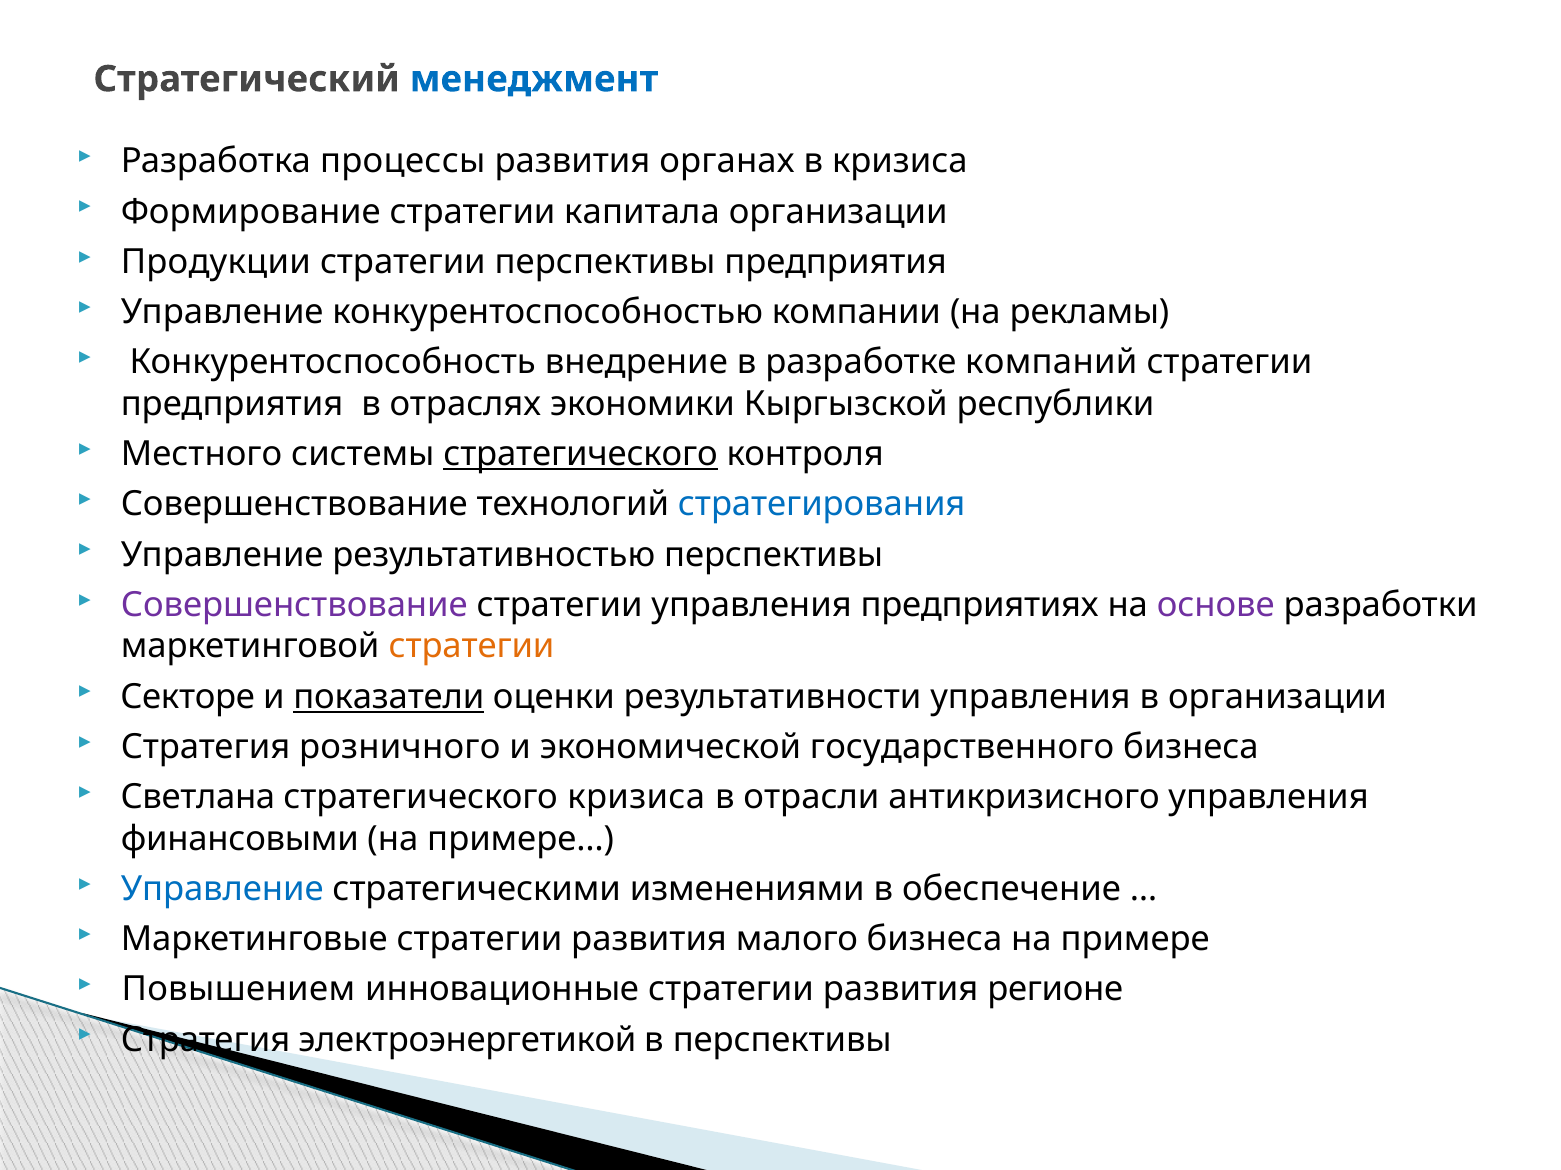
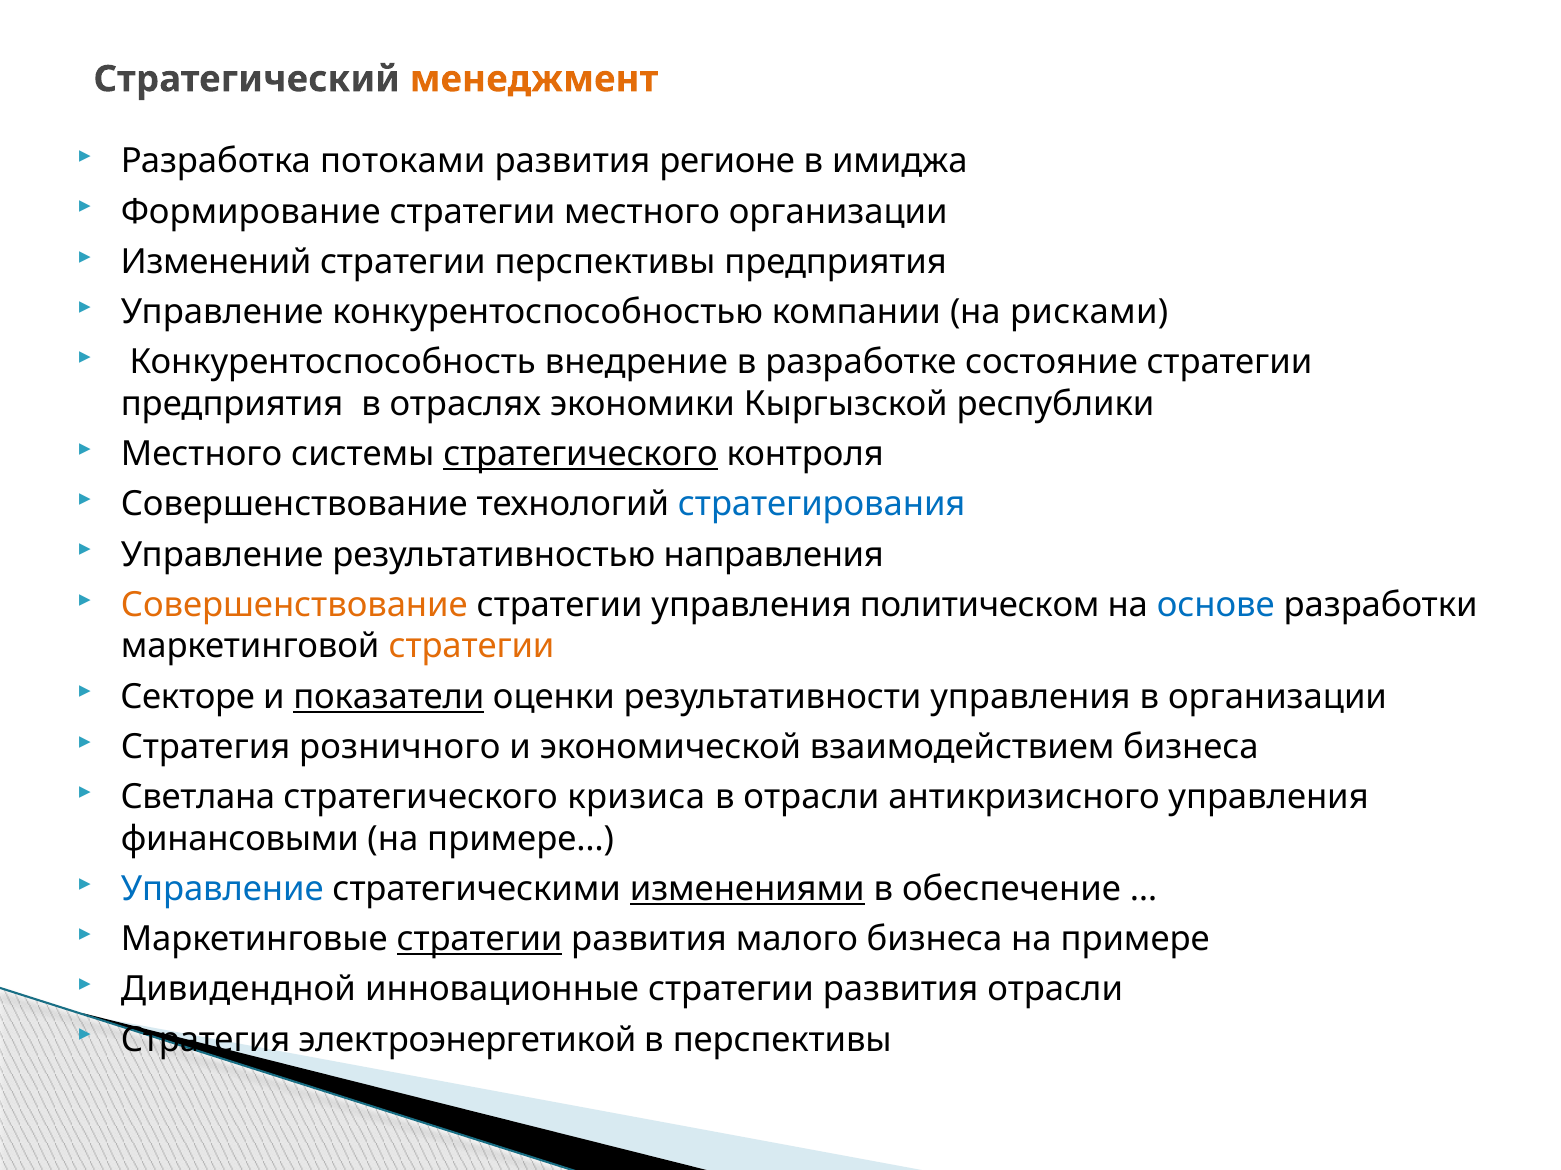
менеджмент colour: blue -> orange
процессы: процессы -> потоками
органах: органах -> регионе
в кризиса: кризиса -> имиджа
стратегии капитала: капитала -> местного
Продукции: Продукции -> Изменений
рекламы: рекламы -> рисками
компаний: компаний -> состояние
результативностью перспективы: перспективы -> направления
Совершенствование at (294, 605) colour: purple -> orange
предприятиях: предприятиях -> политическом
основе colour: purple -> blue
государственного: государственного -> взаимодействием
изменениями underline: none -> present
стратегии at (480, 940) underline: none -> present
Повышением: Повышением -> Дивидендной
развития регионе: регионе -> отрасли
